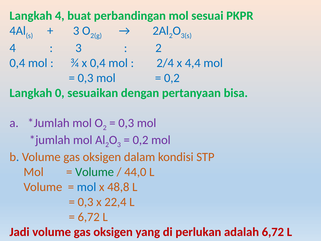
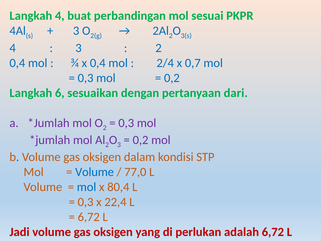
4,4: 4,4 -> 0,7
0: 0 -> 6
bisa: bisa -> dari
Volume at (95, 172) colour: green -> blue
44,0: 44,0 -> 77,0
48,8: 48,8 -> 80,4
